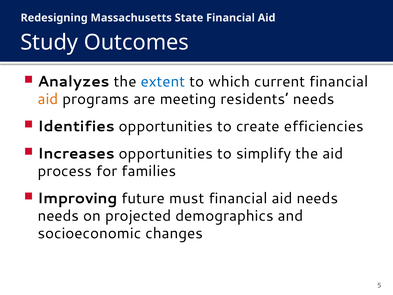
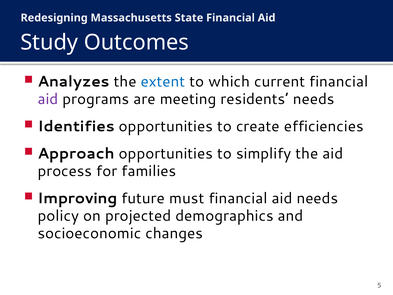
aid at (48, 99) colour: orange -> purple
Increases: Increases -> Approach
needs at (58, 216): needs -> policy
